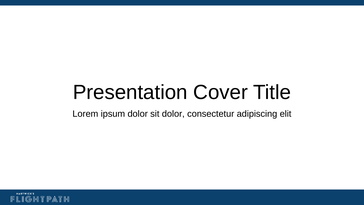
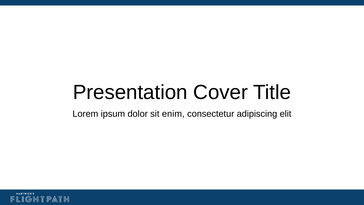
sit dolor: dolor -> enim
